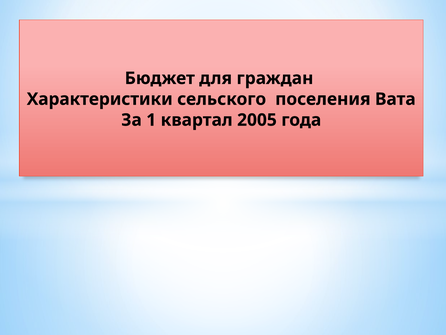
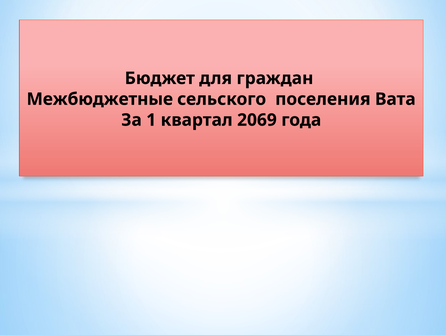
Характеристики: Характеристики -> Межбюджетные
2005: 2005 -> 2069
